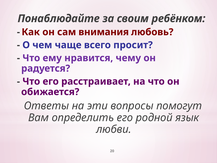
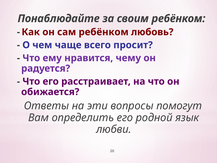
сам внимания: внимания -> ребёнком
